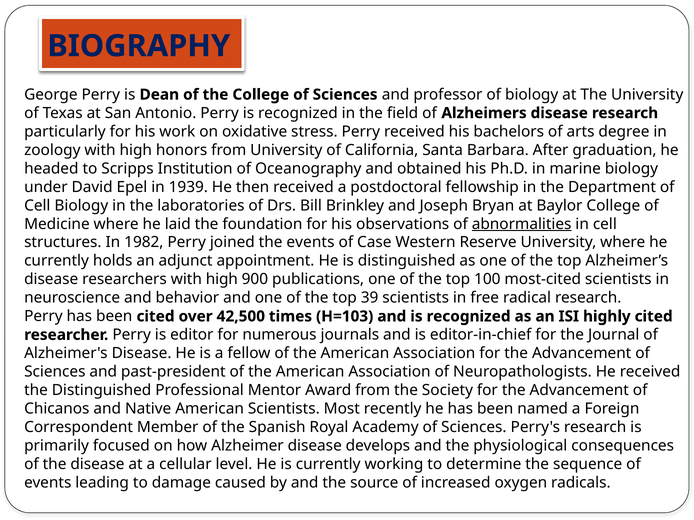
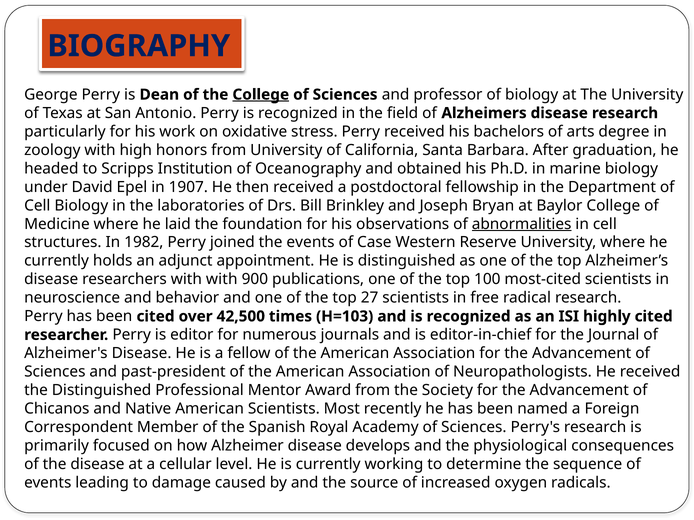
College at (261, 95) underline: none -> present
1939: 1939 -> 1907
researchers with high: high -> with
39: 39 -> 27
